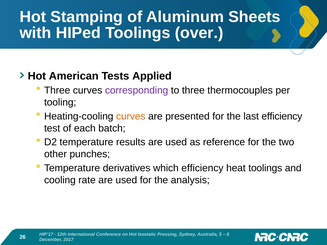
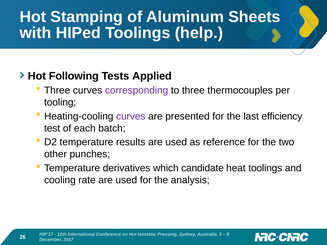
over: over -> help
American: American -> Following
curves at (131, 116) colour: orange -> purple
which efficiency: efficiency -> candidate
